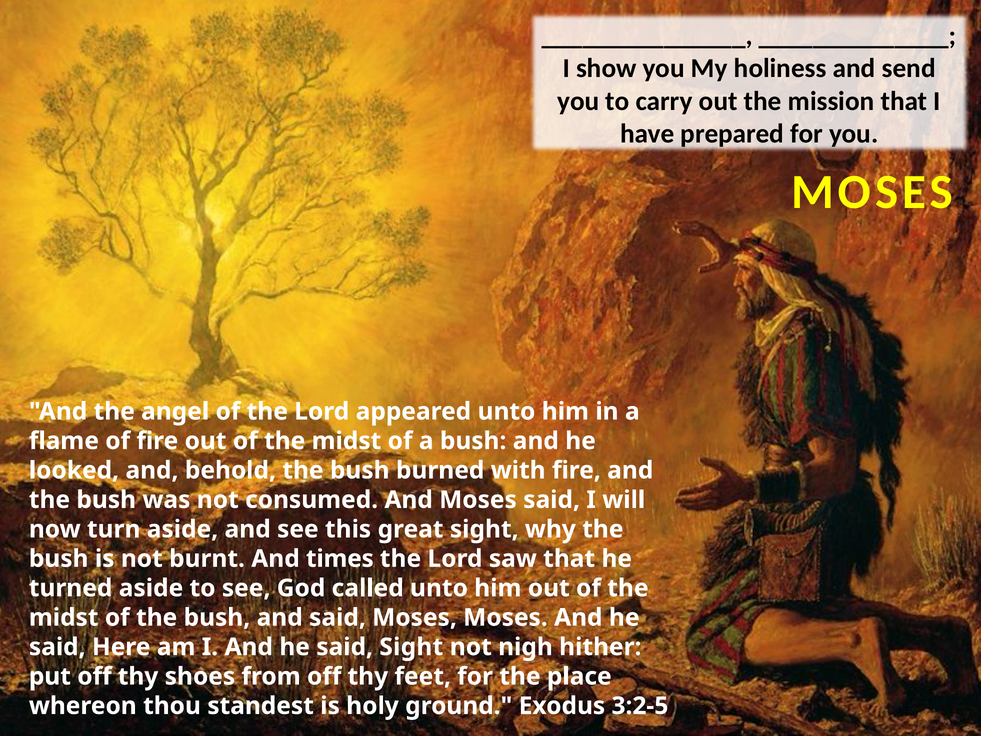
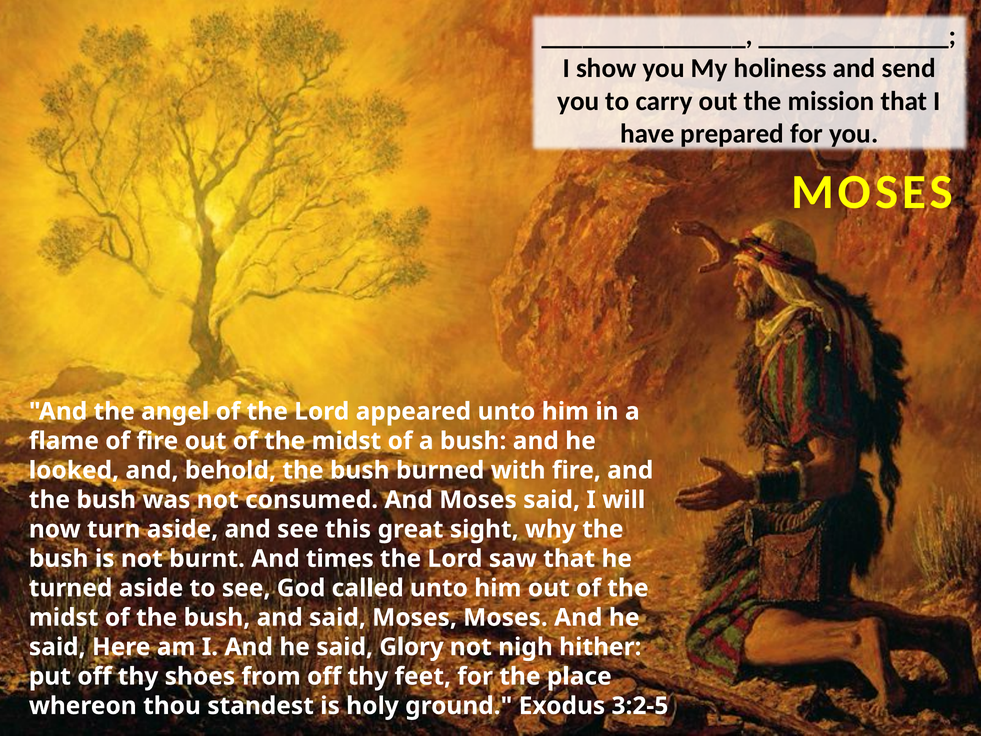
said Sight: Sight -> Glory
